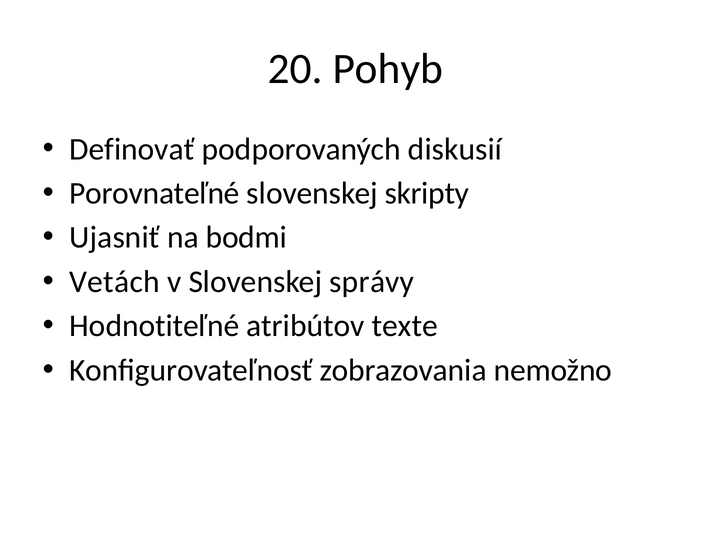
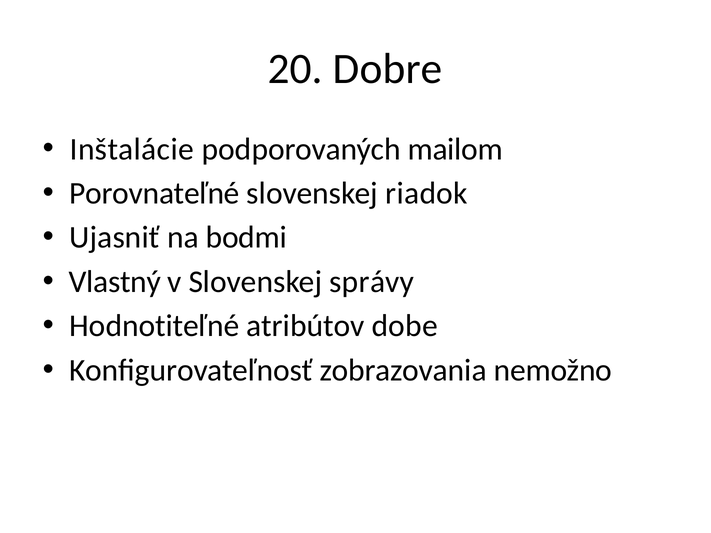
Pohyb: Pohyb -> Dobre
Definovať: Definovať -> Inštalácie
diskusií: diskusií -> mailom
skripty: skripty -> riadok
Vetách: Vetách -> Vlastný
texte: texte -> dobe
